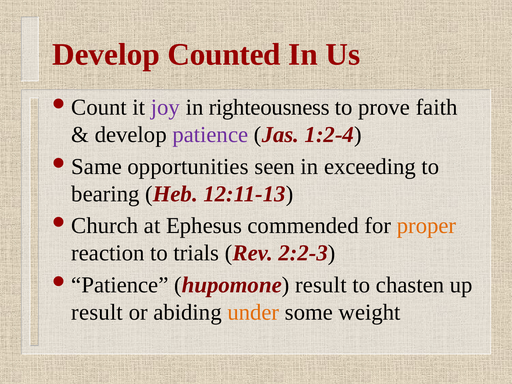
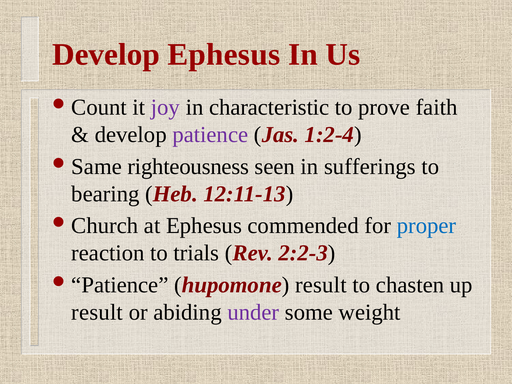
Develop Counted: Counted -> Ephesus
righteousness: righteousness -> characteristic
opportunities: opportunities -> righteousness
exceeding: exceeding -> sufferings
proper colour: orange -> blue
under colour: orange -> purple
